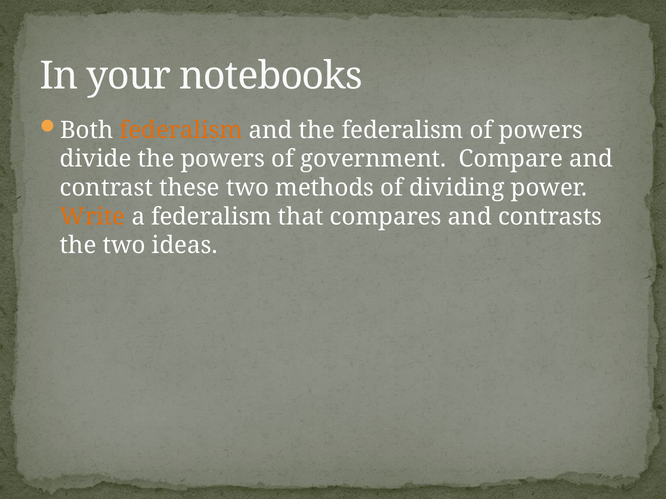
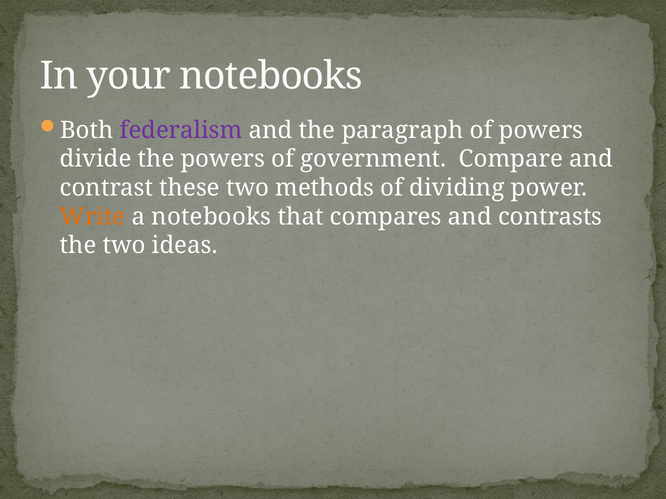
federalism at (181, 130) colour: orange -> purple
the federalism: federalism -> paragraph
a federalism: federalism -> notebooks
